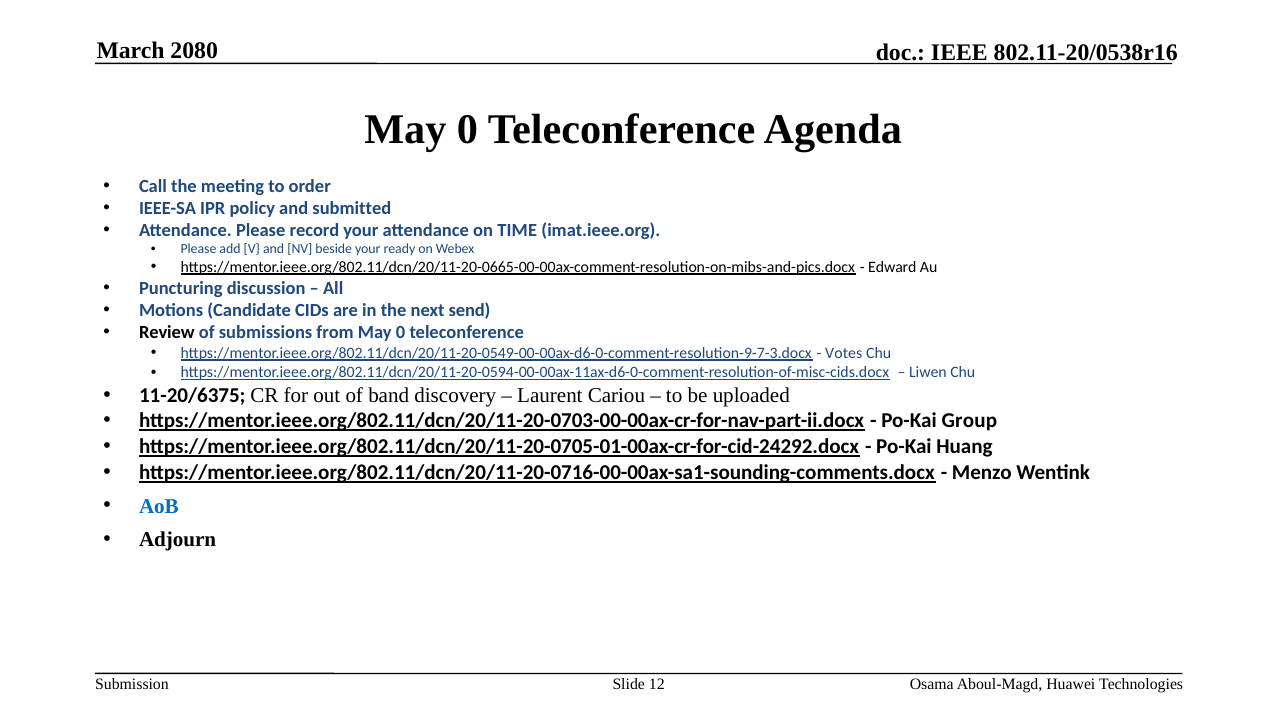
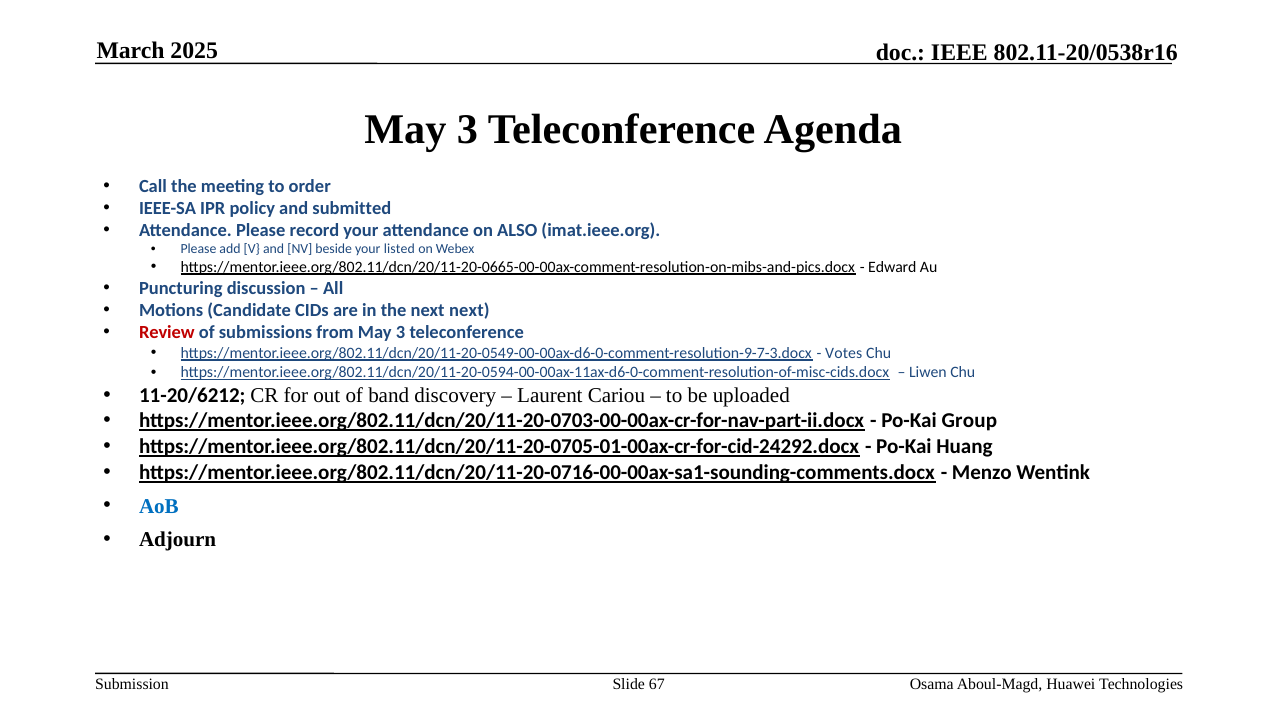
2080: 2080 -> 2025
0 at (467, 130): 0 -> 3
TIME: TIME -> ALSO
ready: ready -> listed
next send: send -> next
Review colour: black -> red
from May 0: 0 -> 3
11-20/6375: 11-20/6375 -> 11-20/6212
12: 12 -> 67
